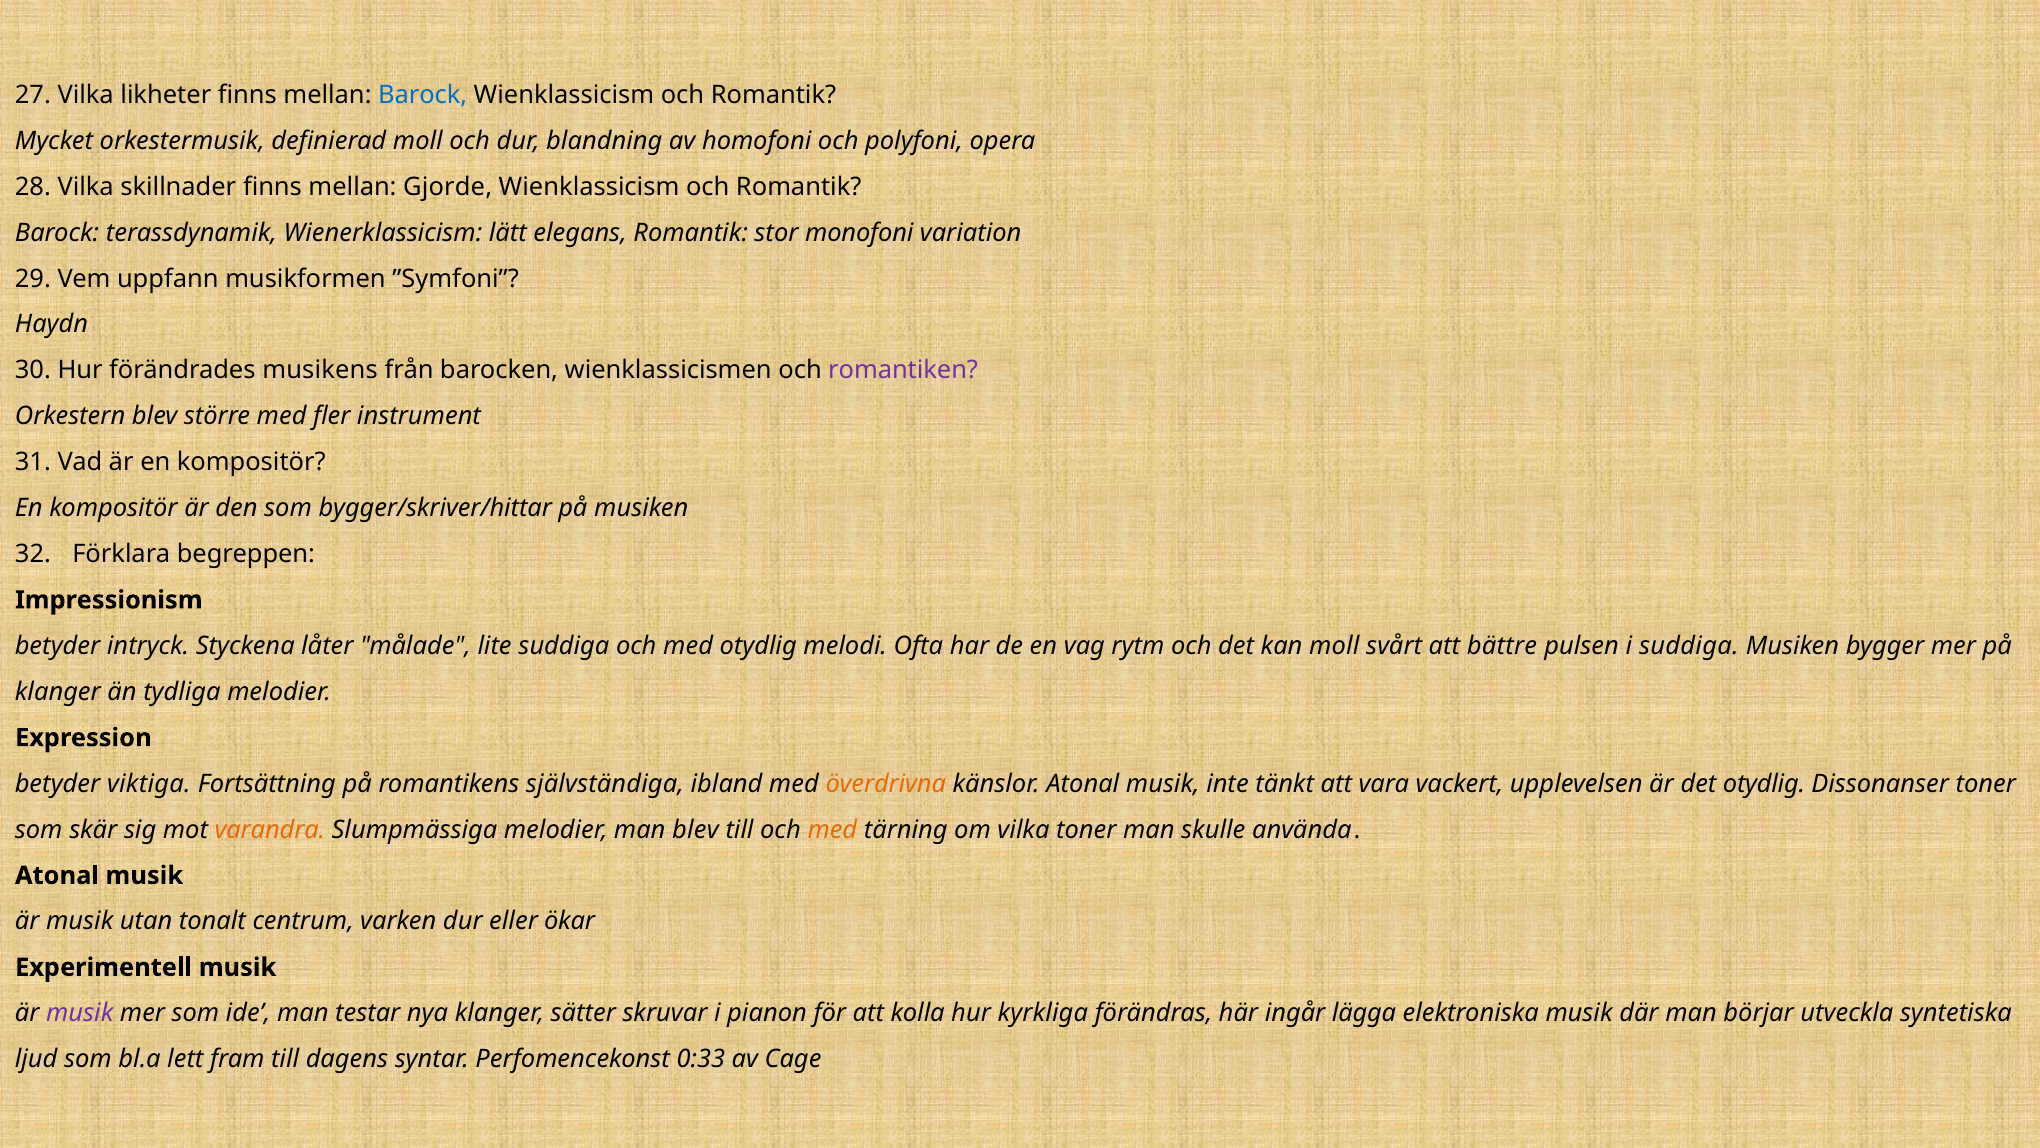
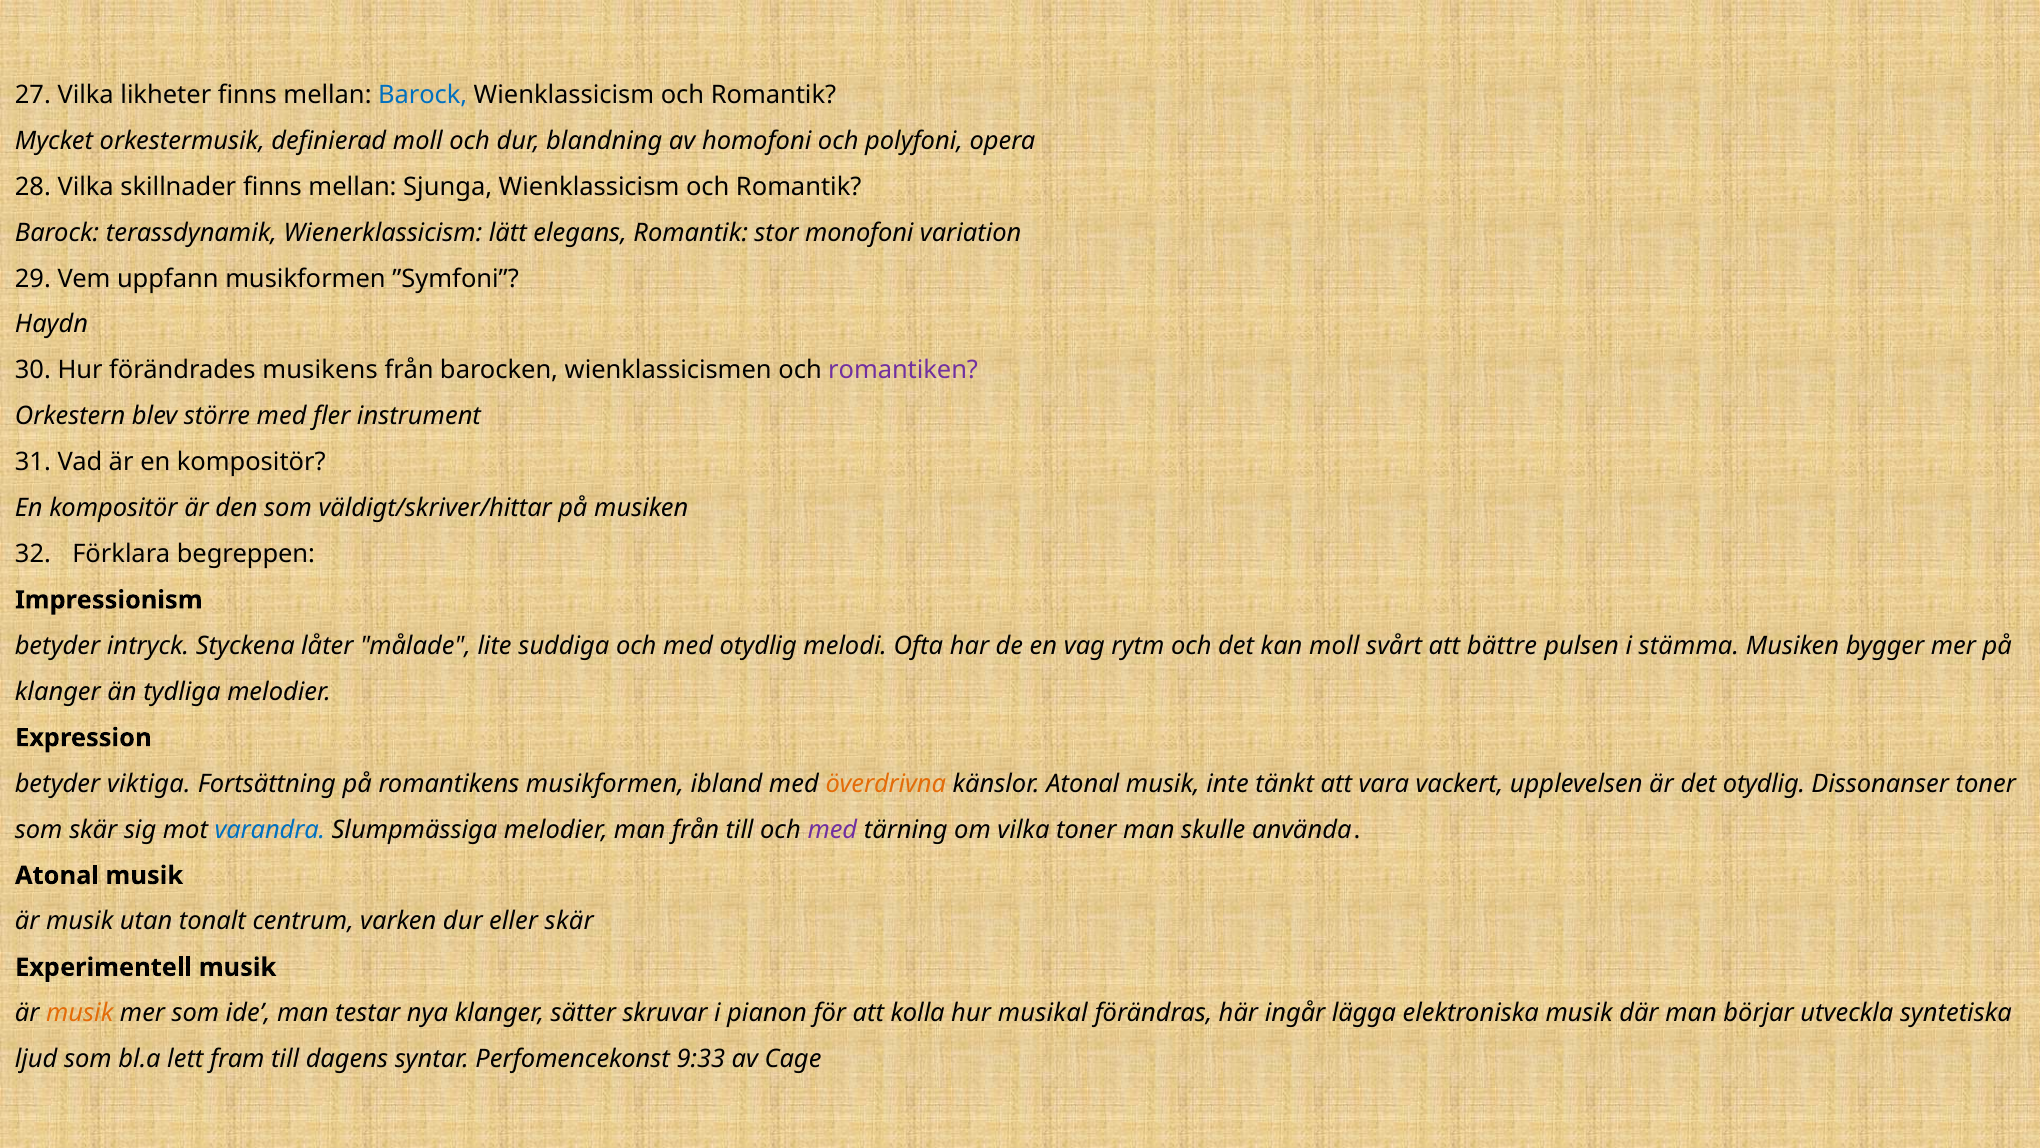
Gjorde: Gjorde -> Sjunga
bygger/skriver/hittar: bygger/skriver/hittar -> väldigt/skriver/hittar
i suddiga: suddiga -> stämma
romantikens självständiga: självständiga -> musikformen
varandra colour: orange -> blue
man blev: blev -> från
med at (832, 829) colour: orange -> purple
eller ökar: ökar -> skär
musik at (80, 1013) colour: purple -> orange
kyrkliga: kyrkliga -> musikal
0:33: 0:33 -> 9:33
